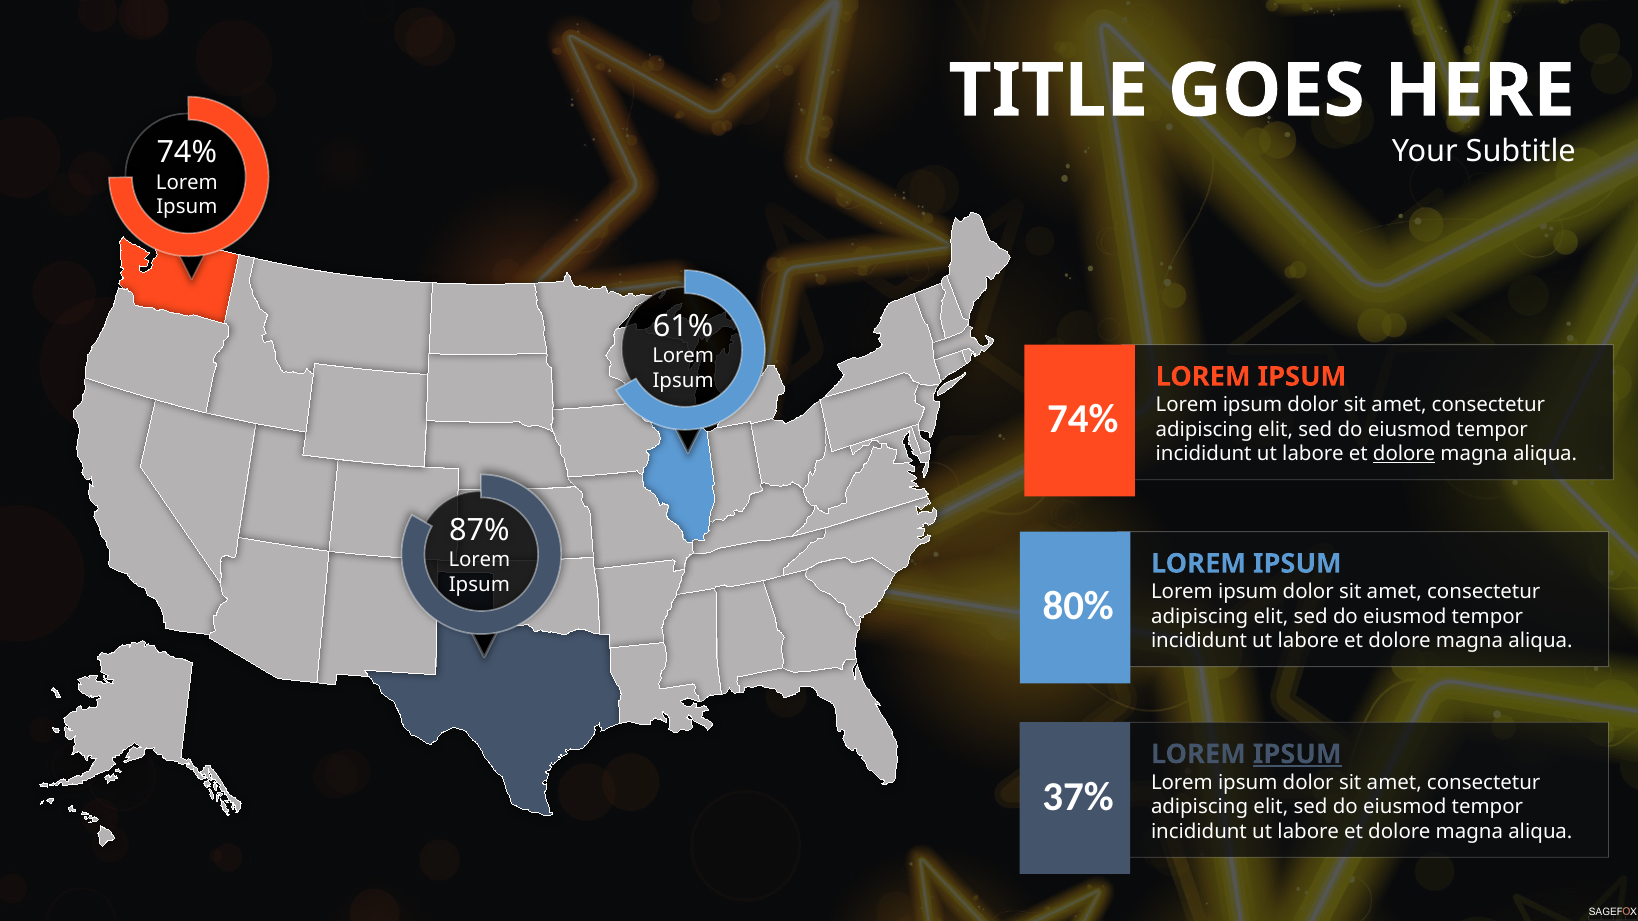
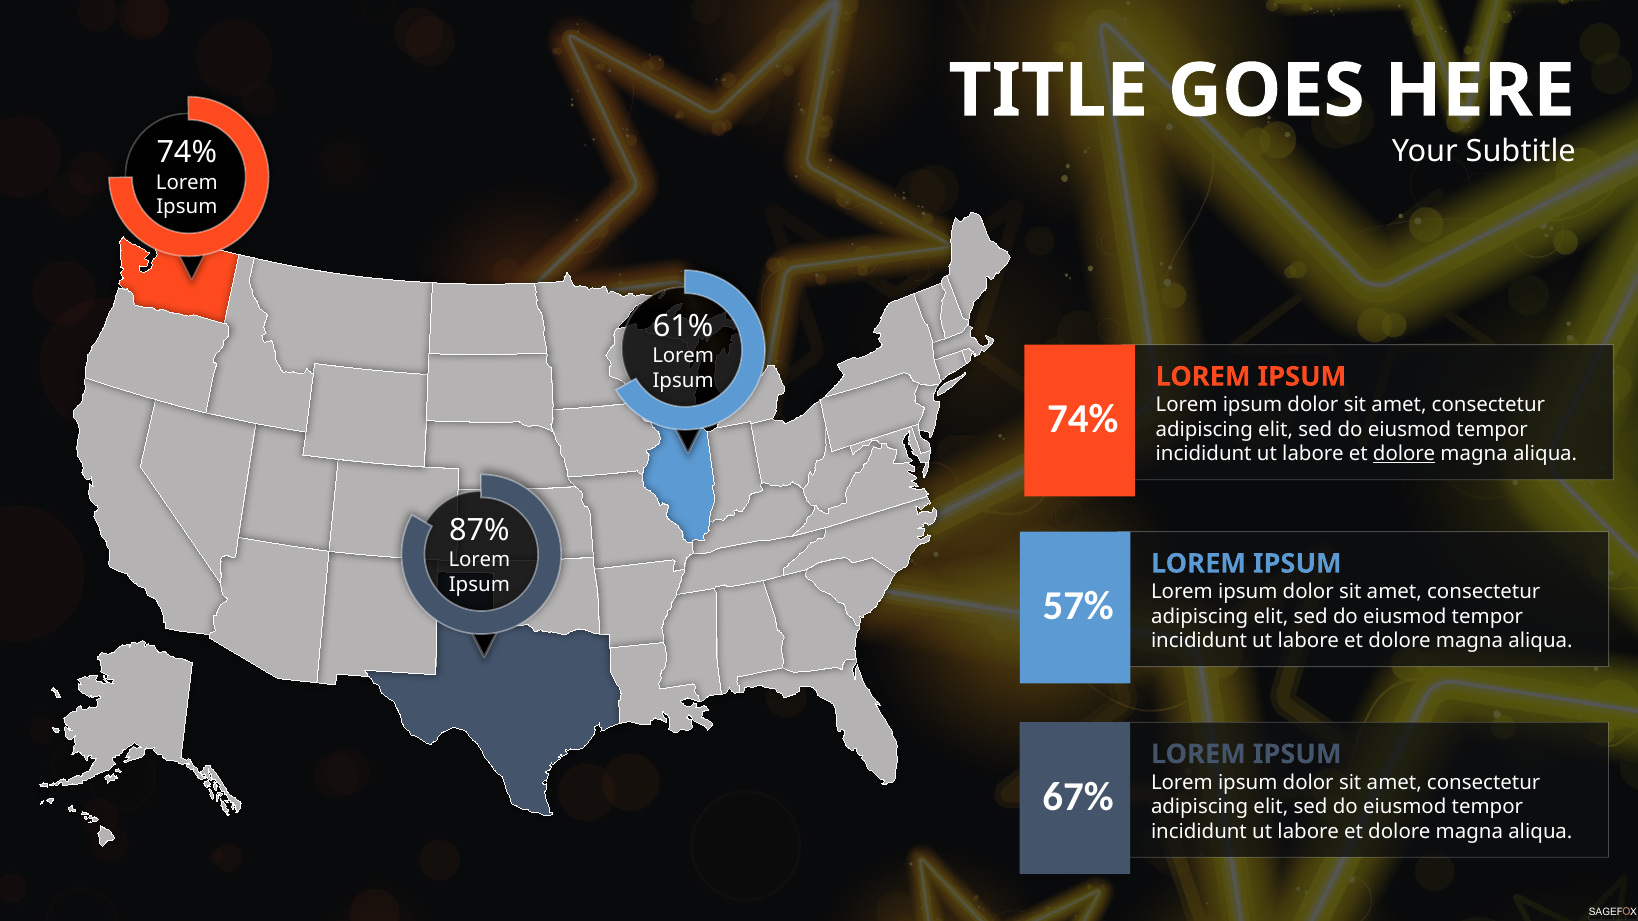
80%: 80% -> 57%
IPSUM at (1297, 754) underline: present -> none
37%: 37% -> 67%
